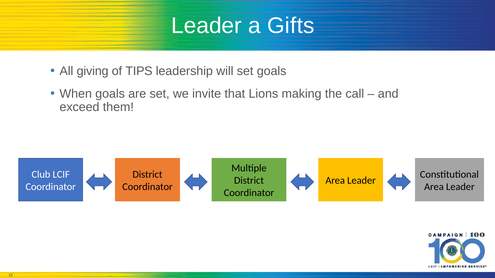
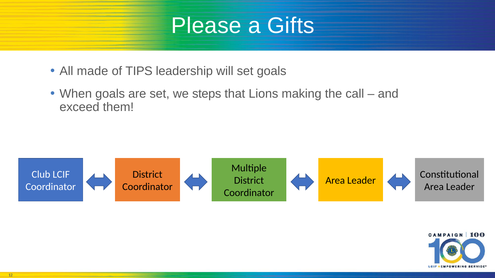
Leader at (207, 26): Leader -> Please
giving: giving -> made
invite: invite -> steps
